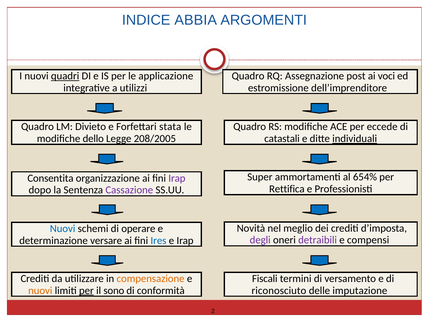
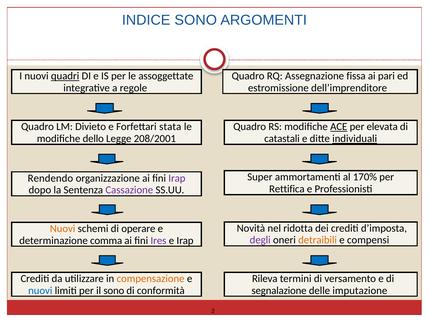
INDICE ABBIA: ABBIA -> SONO
applicazione: applicazione -> assoggettate
post: post -> fissa
voci: voci -> pari
utilizzi: utilizzi -> regole
ACE underline: none -> present
eccede: eccede -> elevata
208/2005: 208/2005 -> 208/2001
654%: 654% -> 170%
Consentita: Consentita -> Rendendo
meglio: meglio -> ridotta
Nuovi at (63, 228) colour: blue -> orange
detraibili colour: purple -> orange
versare: versare -> comma
Ires colour: blue -> purple
Fiscali: Fiscali -> Rileva
nuovi at (40, 290) colour: orange -> blue
per at (86, 290) underline: present -> none
riconosciuto: riconosciuto -> segnalazione
